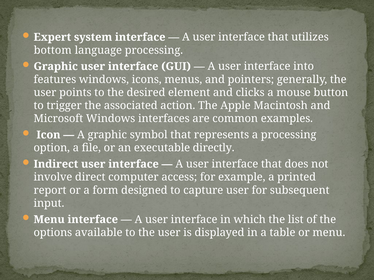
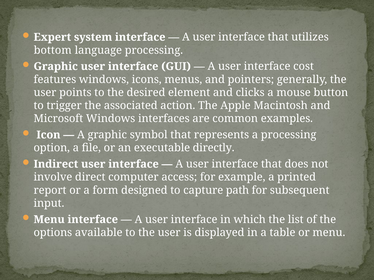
into: into -> cost
capture user: user -> path
